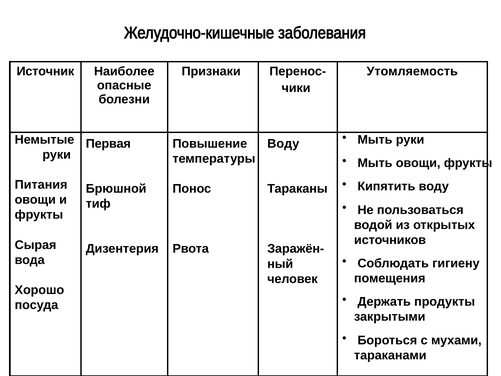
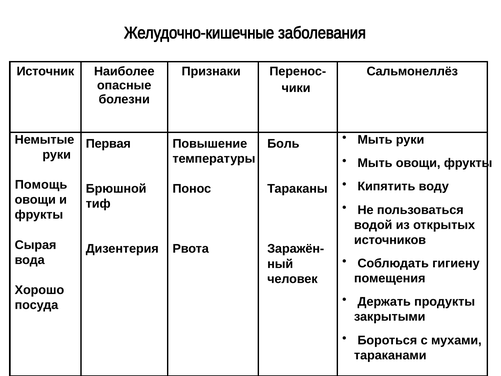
Утомляемость: Утомляемость -> Сальмонеллёз
Воду at (283, 143): Воду -> Боль
Питания: Питания -> Помощь
